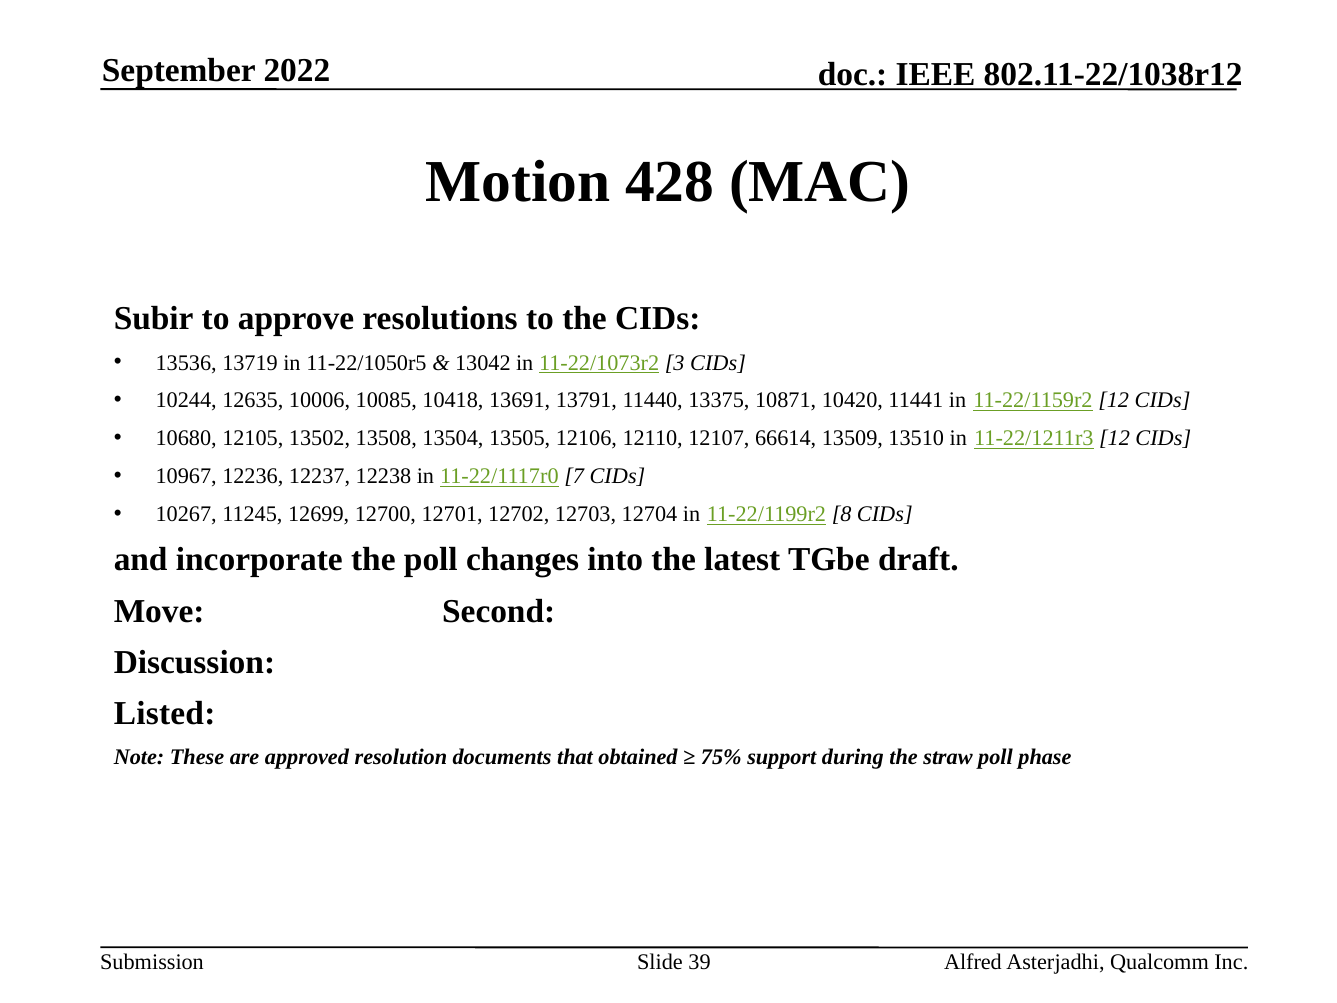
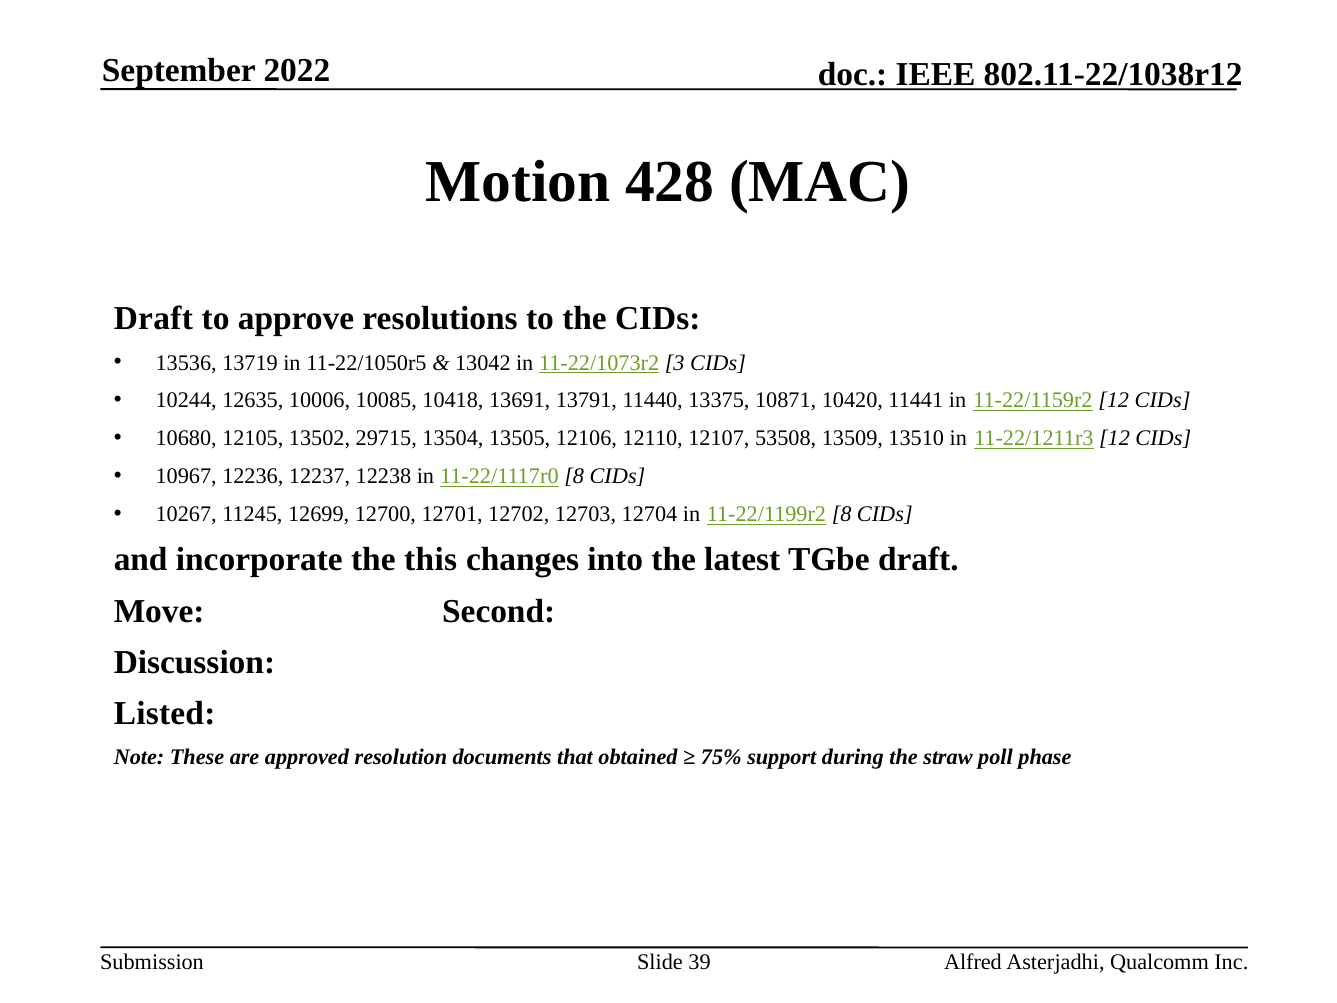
Subir at (154, 319): Subir -> Draft
13508: 13508 -> 29715
66614: 66614 -> 53508
11-22/1117r0 7: 7 -> 8
the poll: poll -> this
